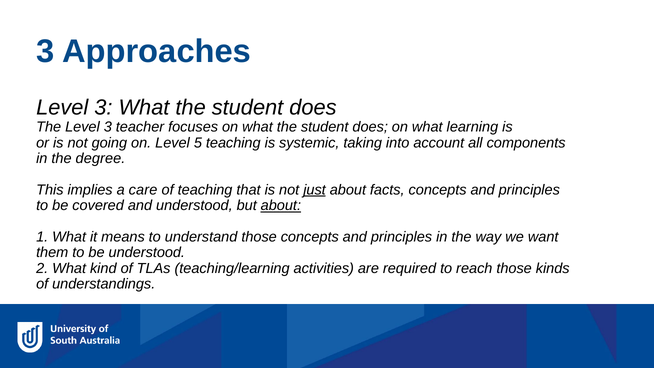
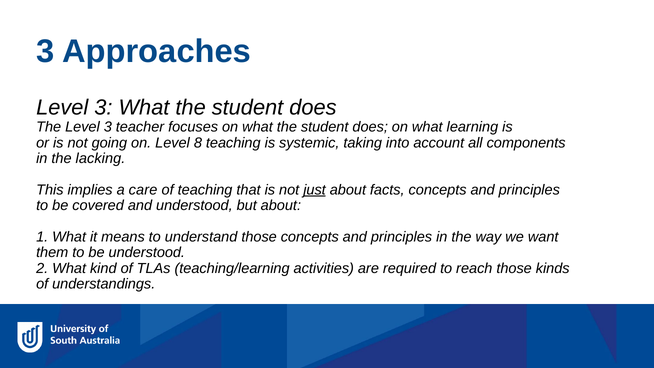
5: 5 -> 8
degree: degree -> lacking
about at (281, 206) underline: present -> none
